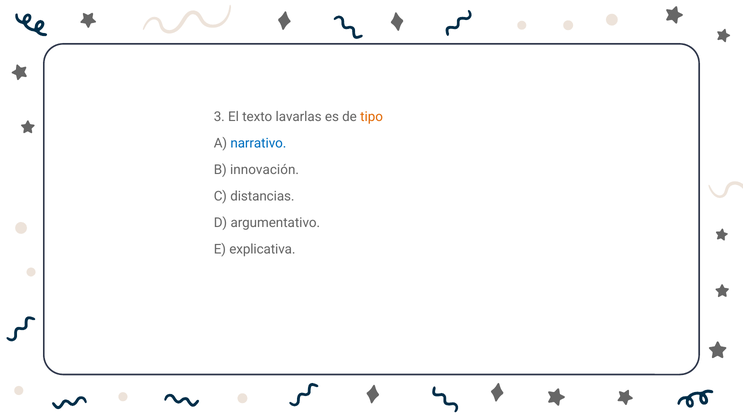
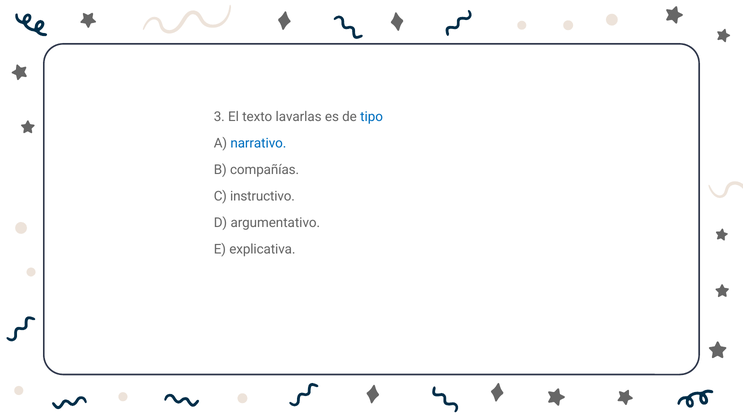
tipo colour: orange -> blue
innovación: innovación -> compañías
distancias: distancias -> instructivo
